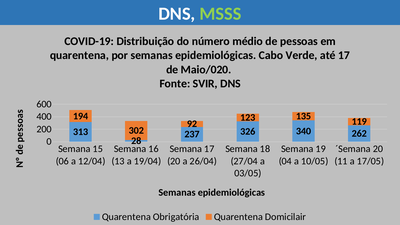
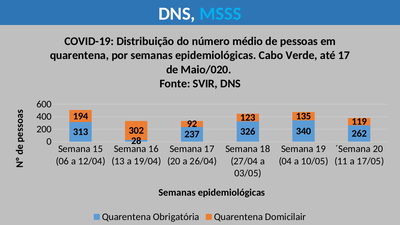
MSSS colour: light green -> light blue
